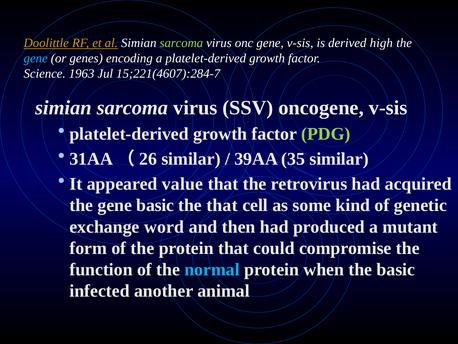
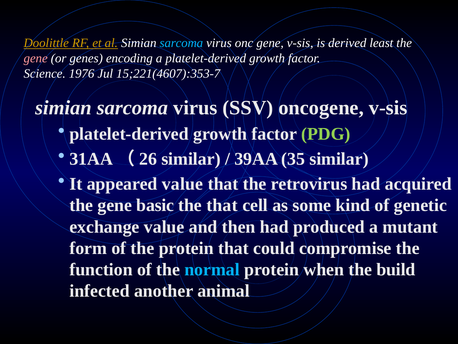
sarcoma at (181, 43) colour: light green -> light blue
high: high -> least
gene at (36, 58) colour: light blue -> pink
1963: 1963 -> 1976
15;221(4607):284-7: 15;221(4607):284-7 -> 15;221(4607):353-7
exchange word: word -> value
the basic: basic -> build
